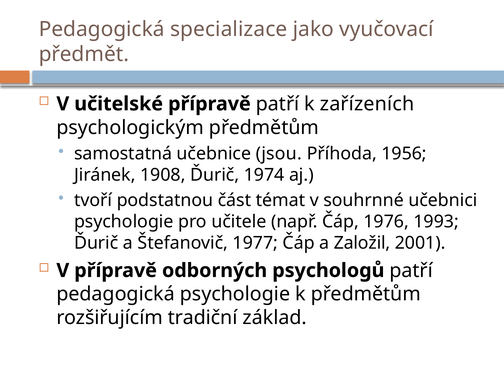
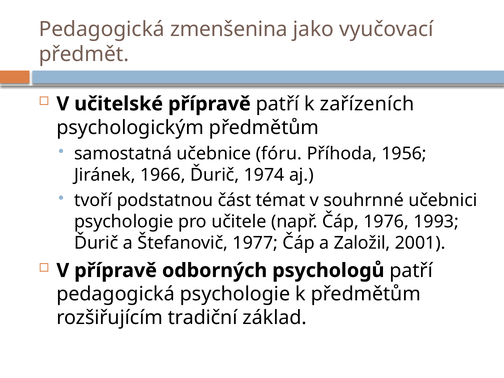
specializace: specializace -> zmenšenina
jsou: jsou -> fóru
1908: 1908 -> 1966
